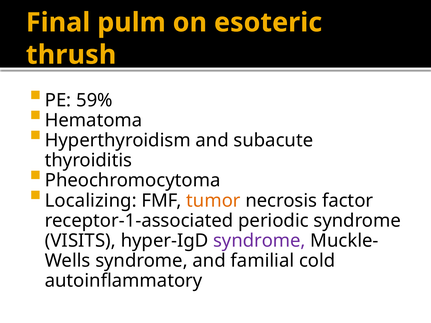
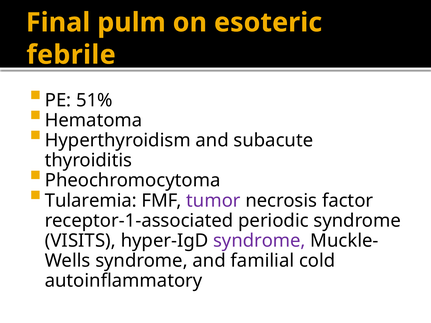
thrush: thrush -> febrile
59%: 59% -> 51%
Localizing: Localizing -> Tularemia
tumor colour: orange -> purple
